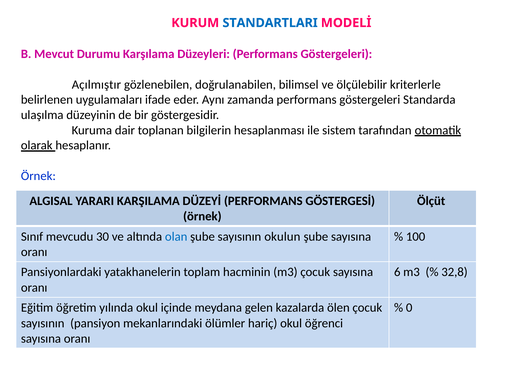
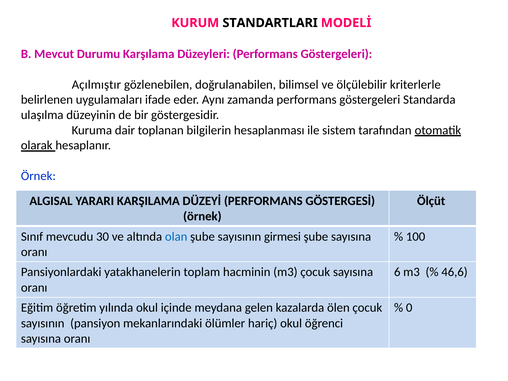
STANDARTLARI colour: blue -> black
okulun: okulun -> girmesi
32,8: 32,8 -> 46,6
